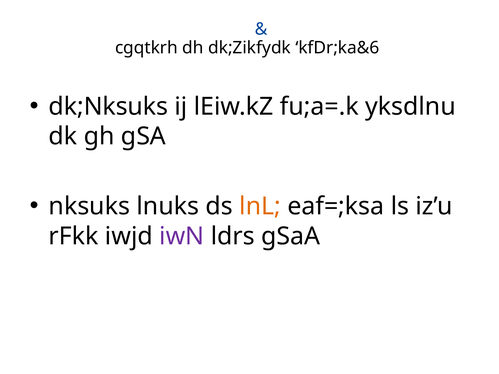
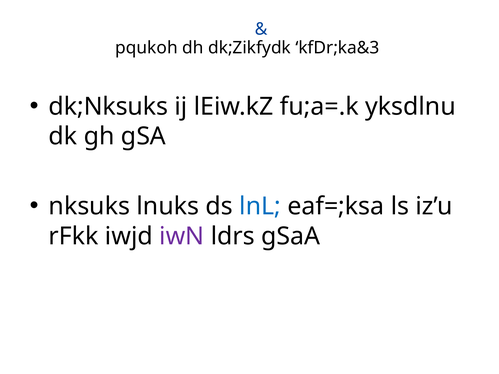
cgqtkrh: cgqtkrh -> pqukoh
kfDr;ka&6: kfDr;ka&6 -> kfDr;ka&3
lnL colour: orange -> blue
